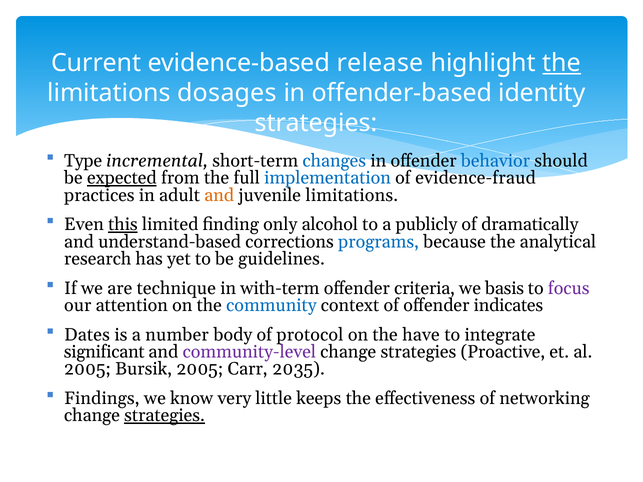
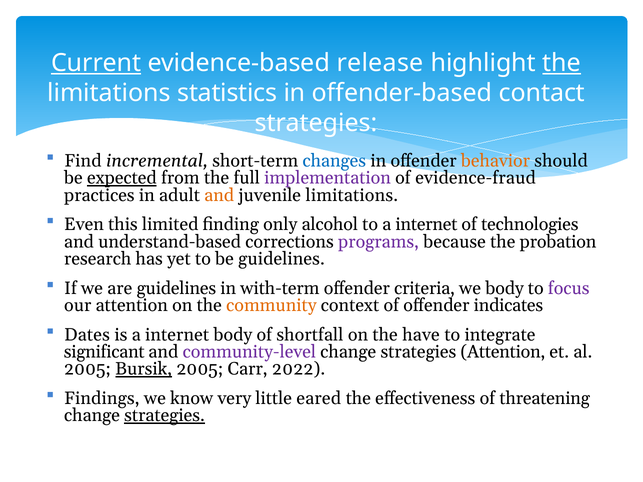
Current underline: none -> present
dosages: dosages -> statistics
identity: identity -> contact
Type: Type -> Find
behavior colour: blue -> orange
implementation colour: blue -> purple
this underline: present -> none
to a publicly: publicly -> internet
dramatically: dramatically -> technologies
programs colour: blue -> purple
analytical: analytical -> probation
are technique: technique -> guidelines
we basis: basis -> body
community colour: blue -> orange
is a number: number -> internet
protocol: protocol -> shortfall
strategies Proactive: Proactive -> Attention
Bursik underline: none -> present
2035: 2035 -> 2022
keeps: keeps -> eared
networking: networking -> threatening
